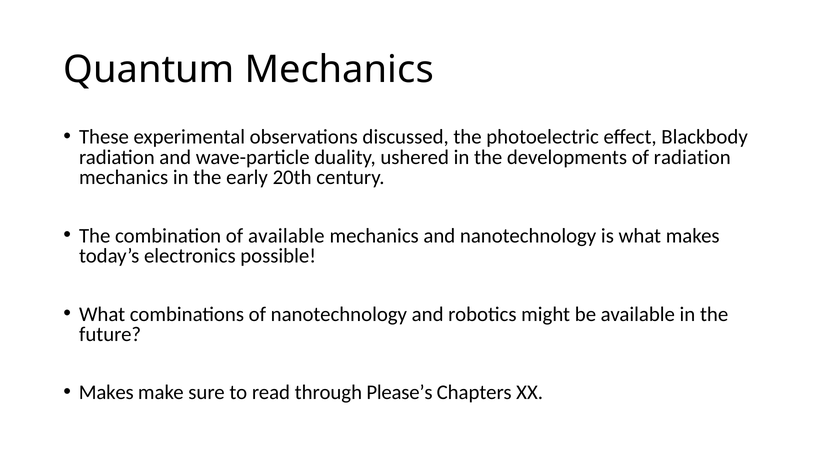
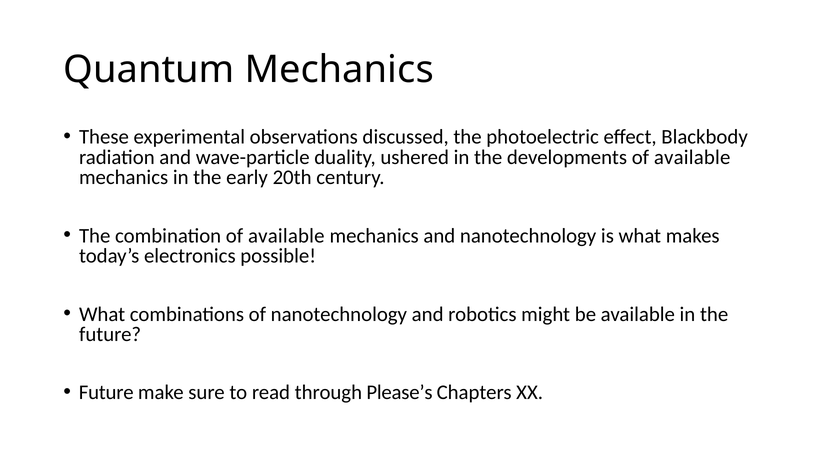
developments of radiation: radiation -> available
Makes at (106, 393): Makes -> Future
